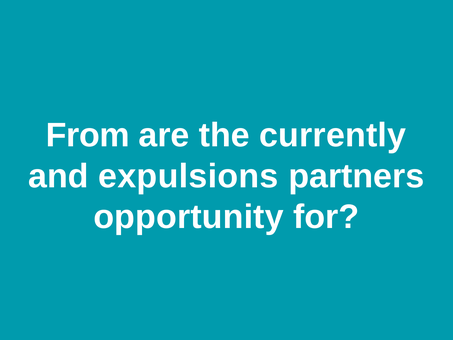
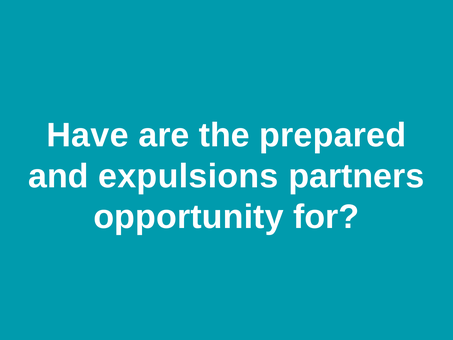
From: From -> Have
currently: currently -> prepared
